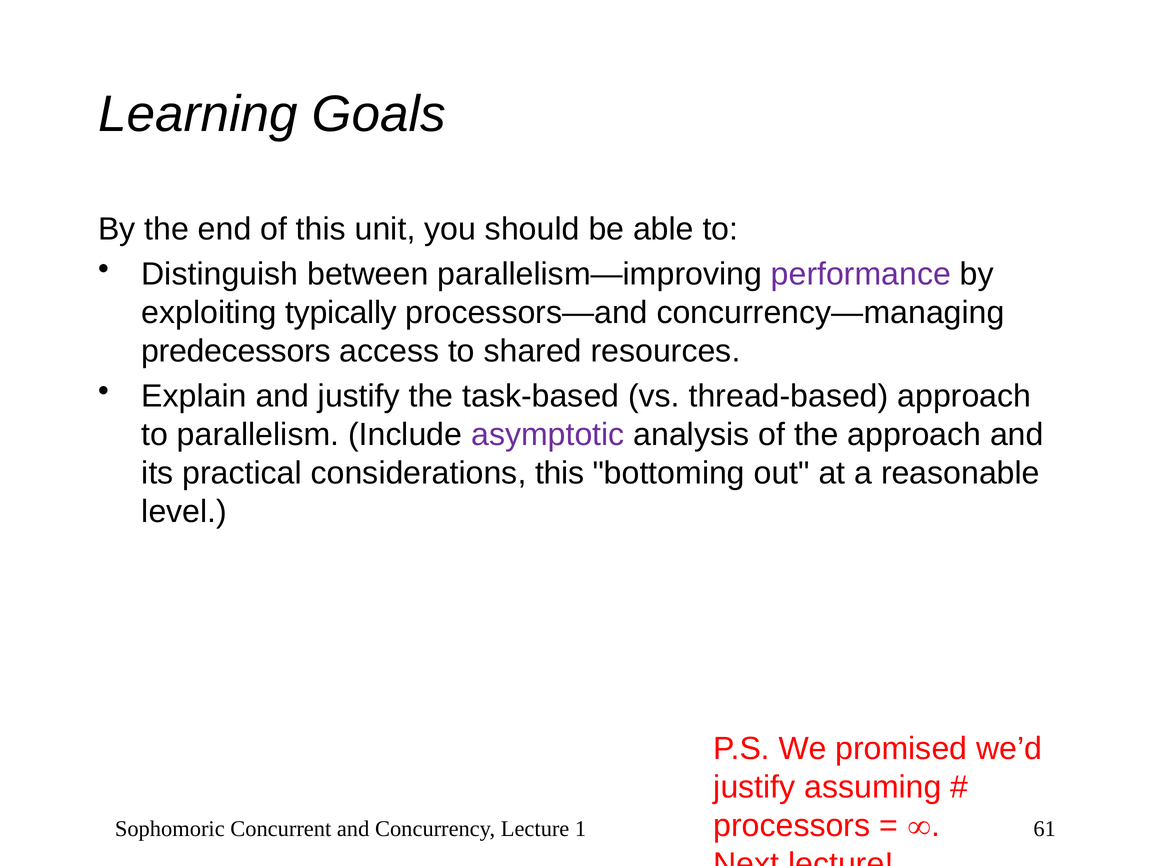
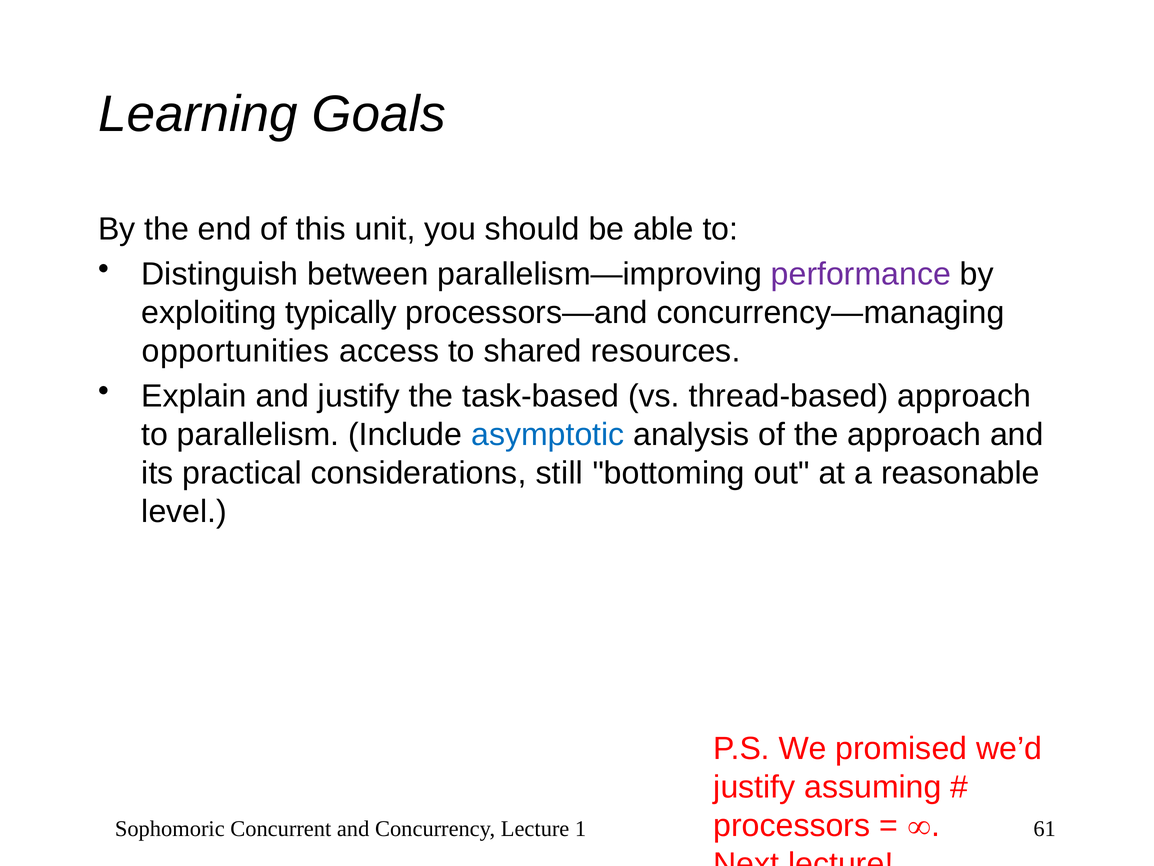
predecessors: predecessors -> opportunities
asymptotic colour: purple -> blue
considerations this: this -> still
